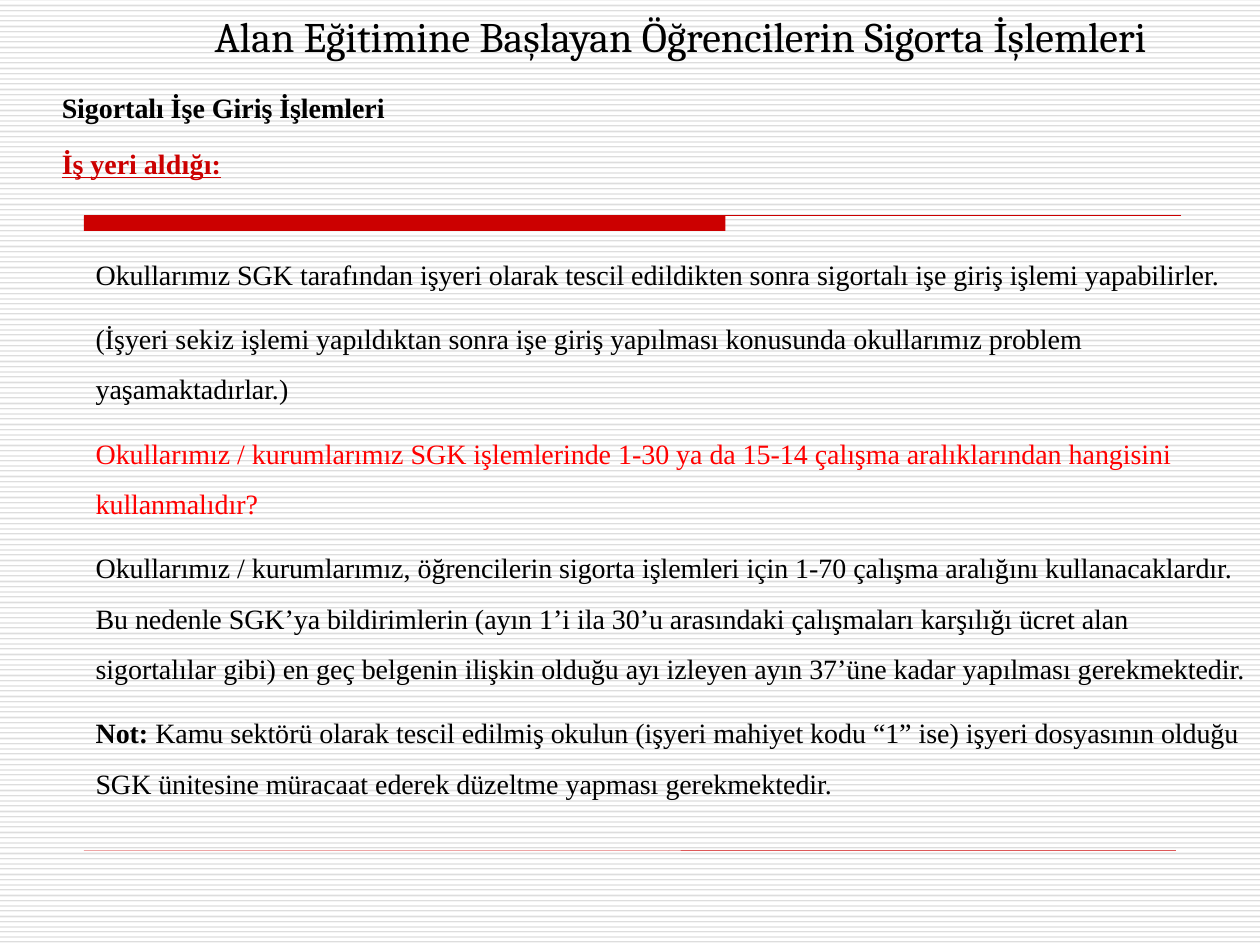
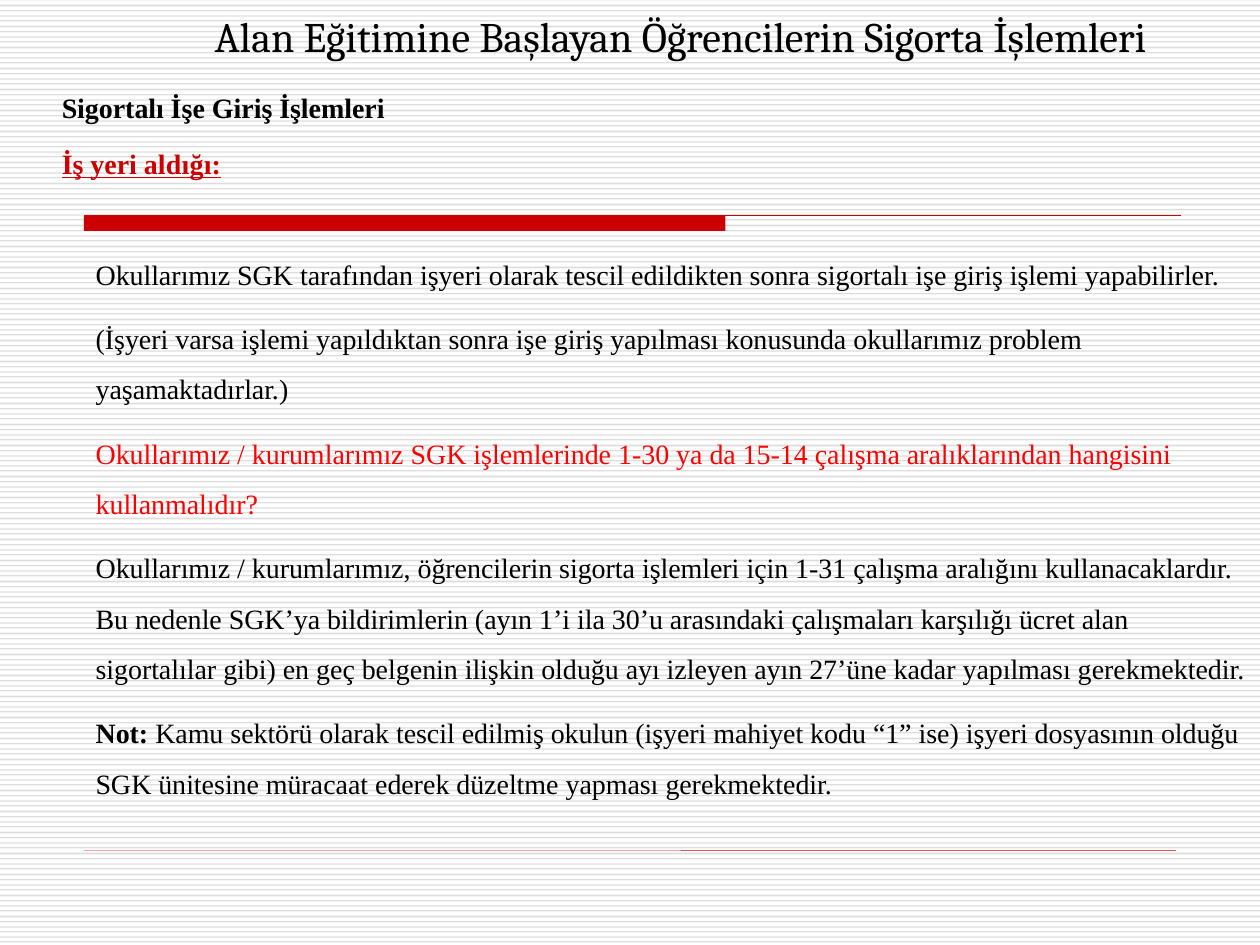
sekiz: sekiz -> varsa
1-70: 1-70 -> 1-31
37’üne: 37’üne -> 27’üne
